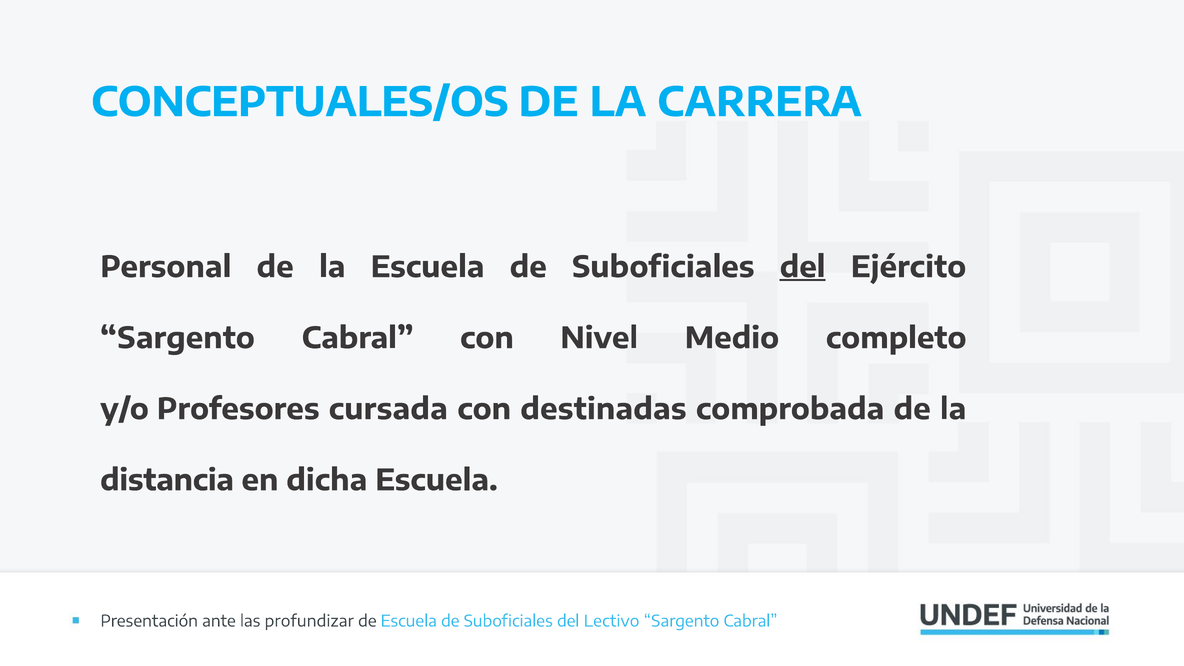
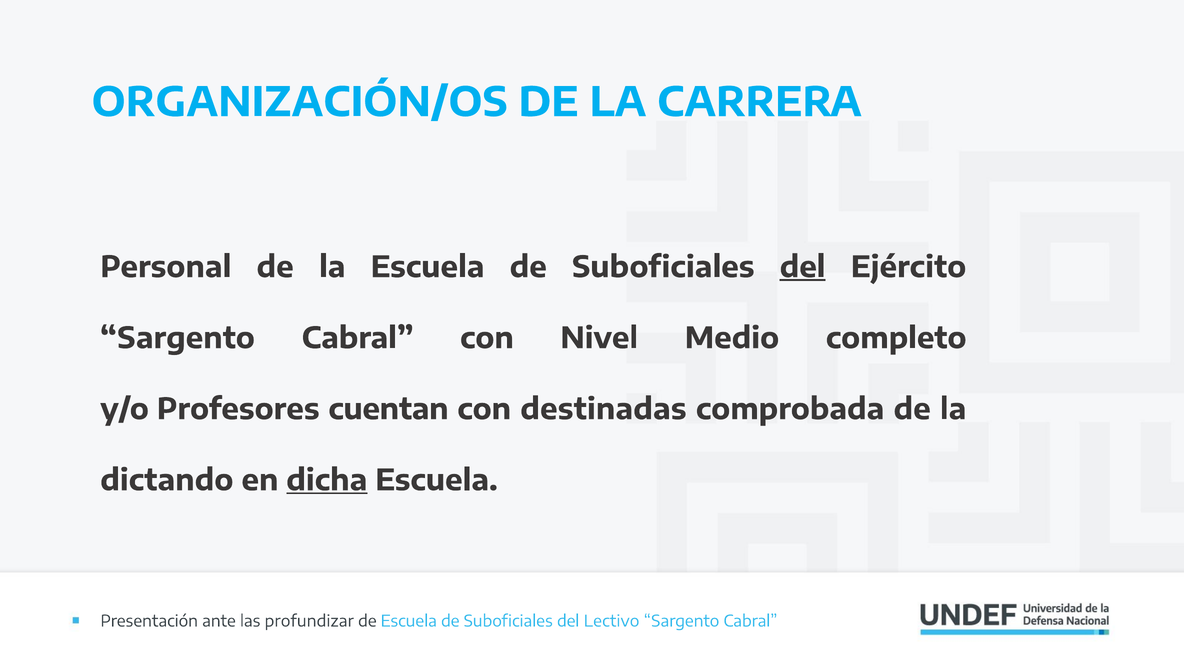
CONCEPTUALES/OS: CONCEPTUALES/OS -> ORGANIZACIÓN/OS
cursada: cursada -> cuentan
distancia: distancia -> dictando
dicha underline: none -> present
